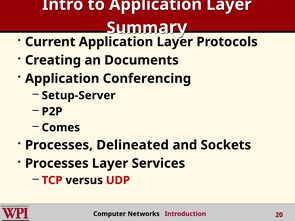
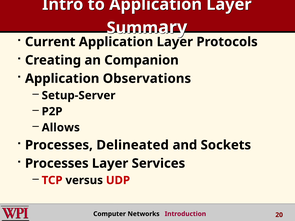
Documents: Documents -> Companion
Conferencing: Conferencing -> Observations
Comes: Comes -> Allows
